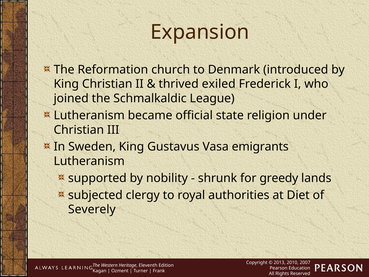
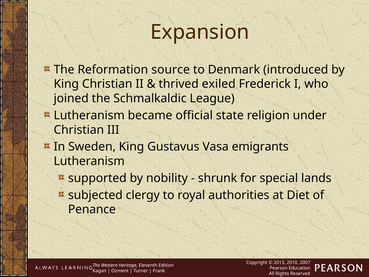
church: church -> source
greedy: greedy -> special
Severely: Severely -> Penance
